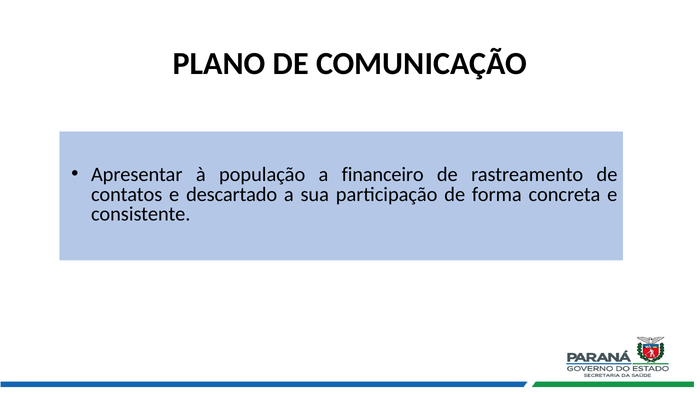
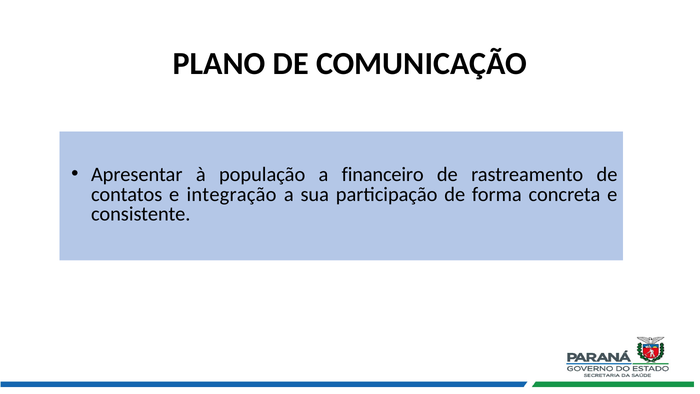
descartado: descartado -> integração
